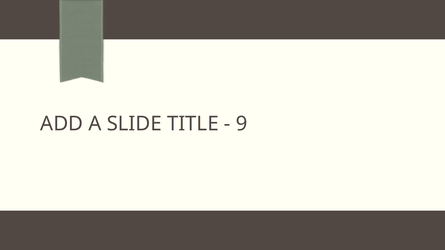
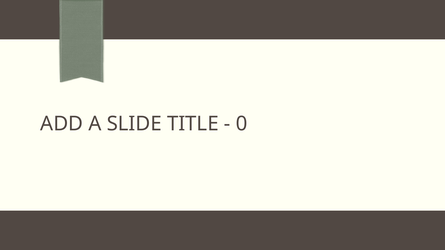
9: 9 -> 0
